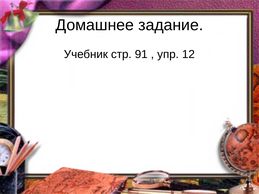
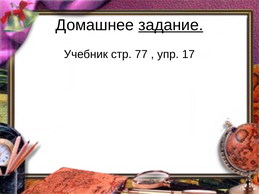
задание underline: none -> present
91: 91 -> 77
12: 12 -> 17
